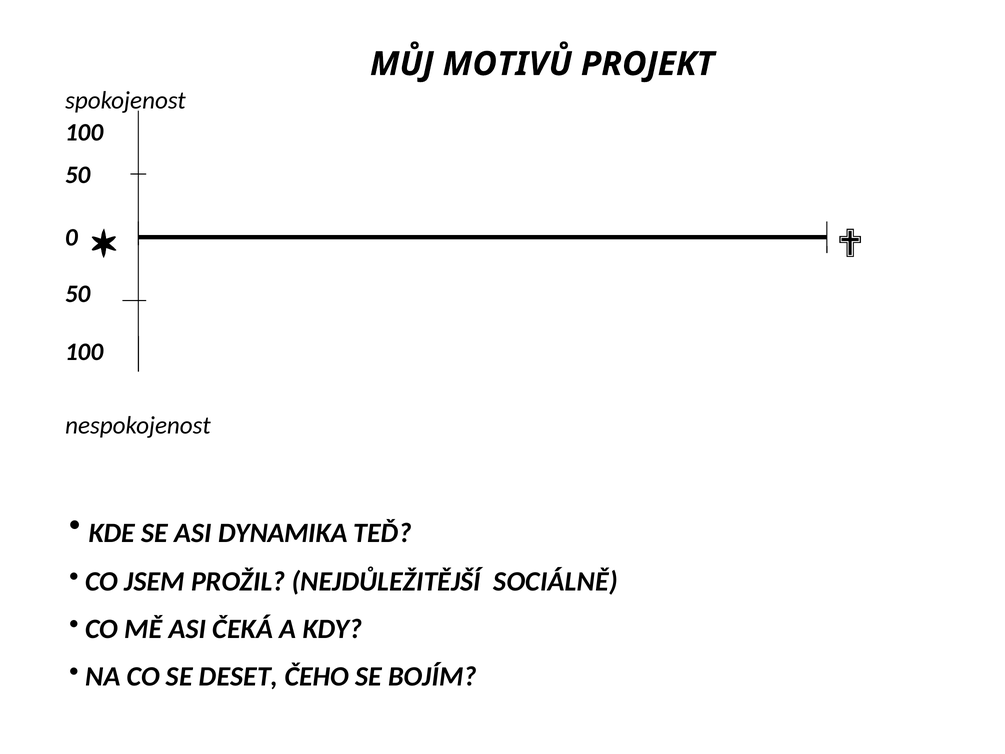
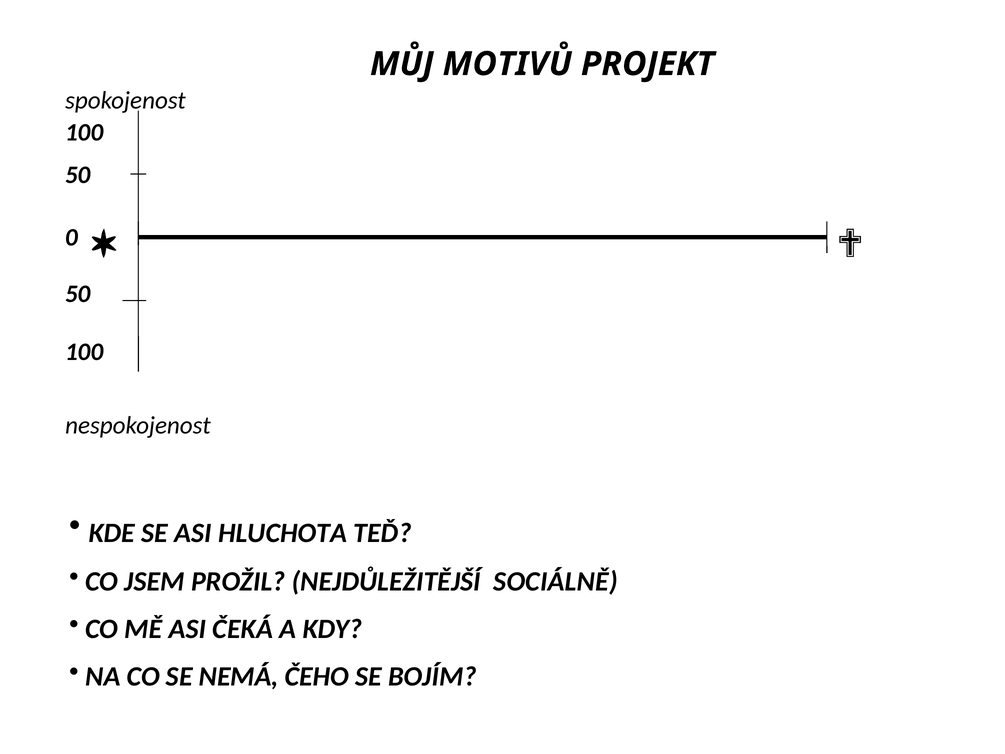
DYNAMIKA: DYNAMIKA -> HLUCHOTA
DESET: DESET -> NEMÁ
